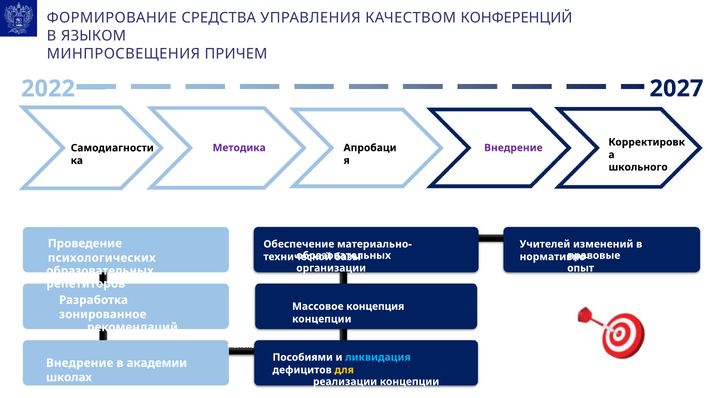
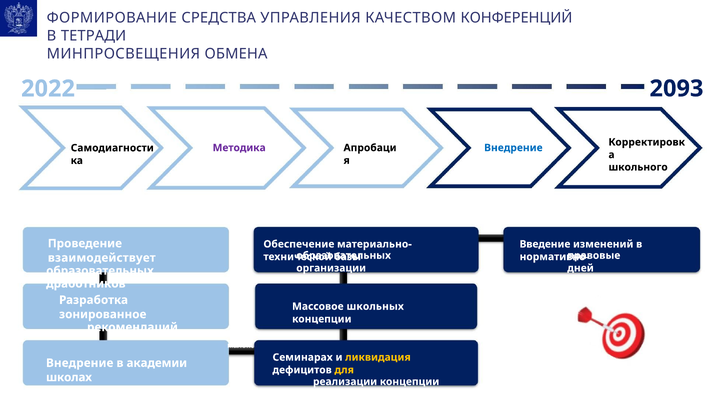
ЯЗЫКОМ: ЯЗЫКОМ -> ТЕТРАДИ
ПРИЧЕМ: ПРИЧЕМ -> ОБМЕНА
2027: 2027 -> 2093
Внедрение at (513, 148) colour: purple -> blue
Учителей: Учителей -> Введение
психологических: психологических -> взаимодействует
опыт: опыт -> дней
репетиторов: репетиторов -> дработников
концепция: концепция -> школьных
Пособиями: Пособиями -> Семинарах
ликвидация colour: light blue -> yellow
